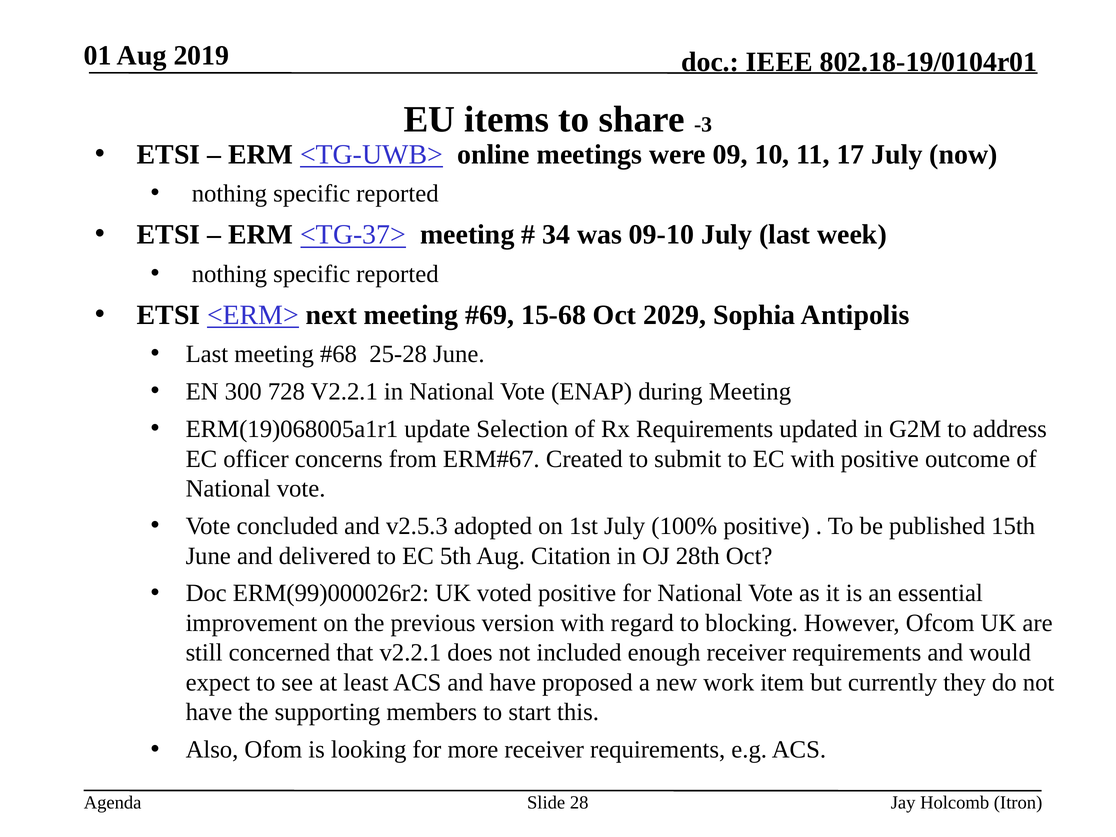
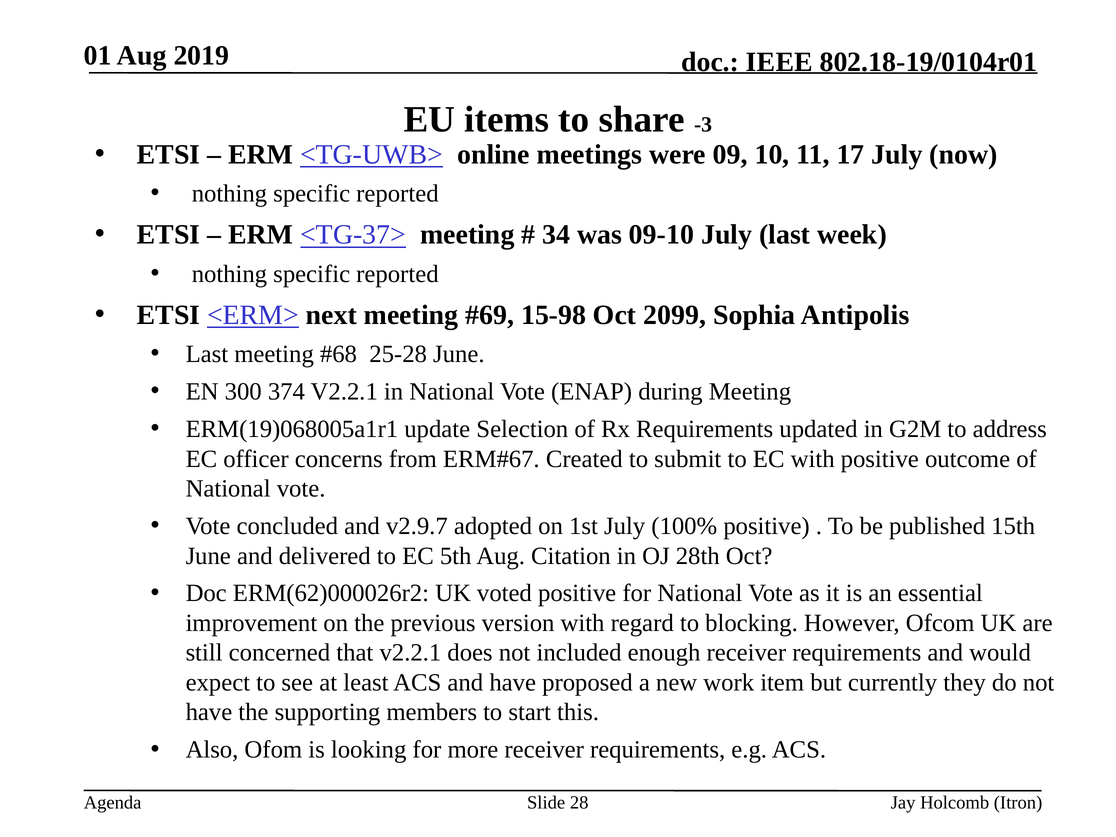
15-68: 15-68 -> 15-98
2029: 2029 -> 2099
728: 728 -> 374
v2.5.3: v2.5.3 -> v2.9.7
ERM(99)000026r2: ERM(99)000026r2 -> ERM(62)000026r2
